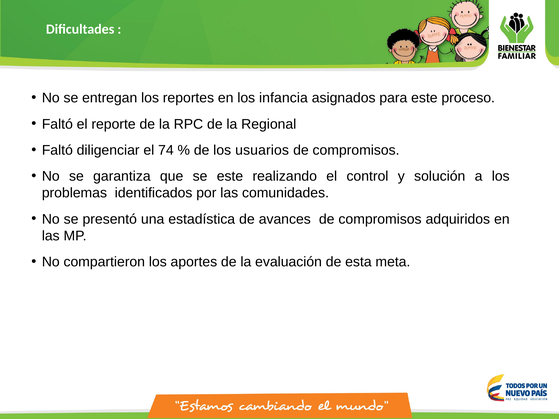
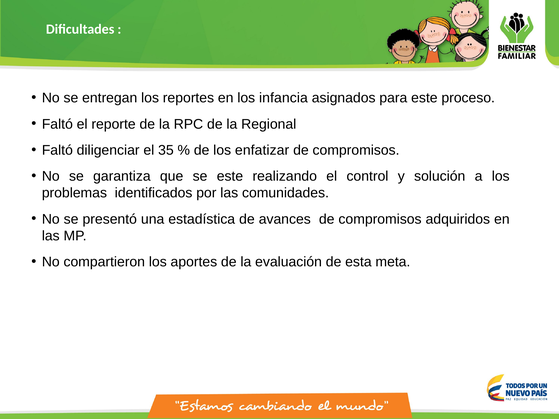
74: 74 -> 35
usuarios: usuarios -> enfatizar
